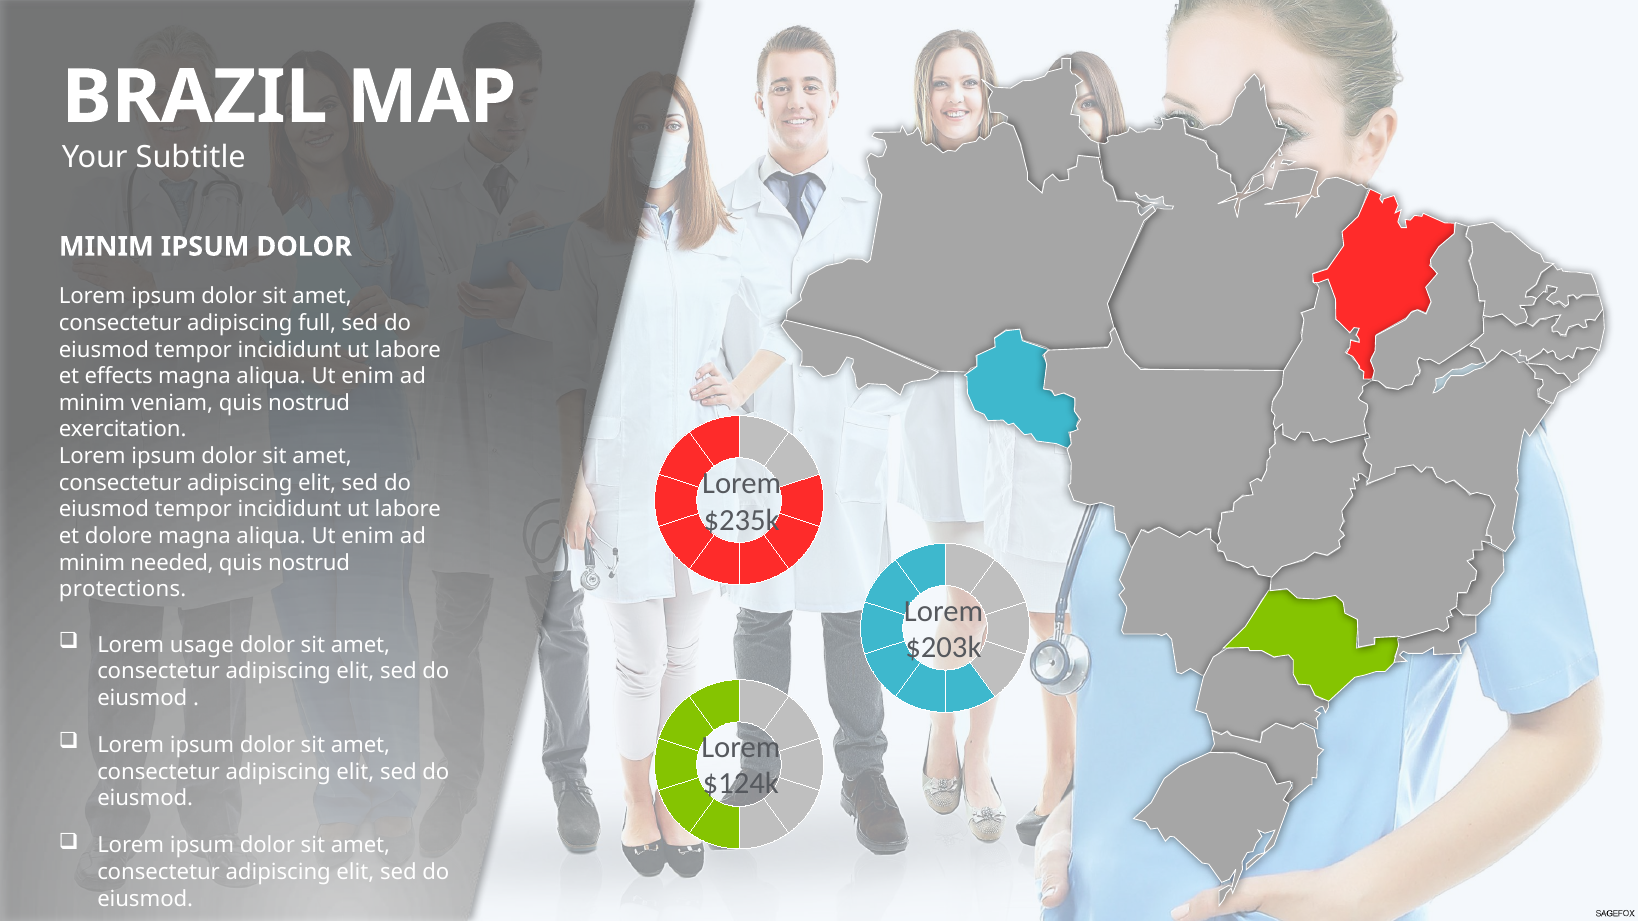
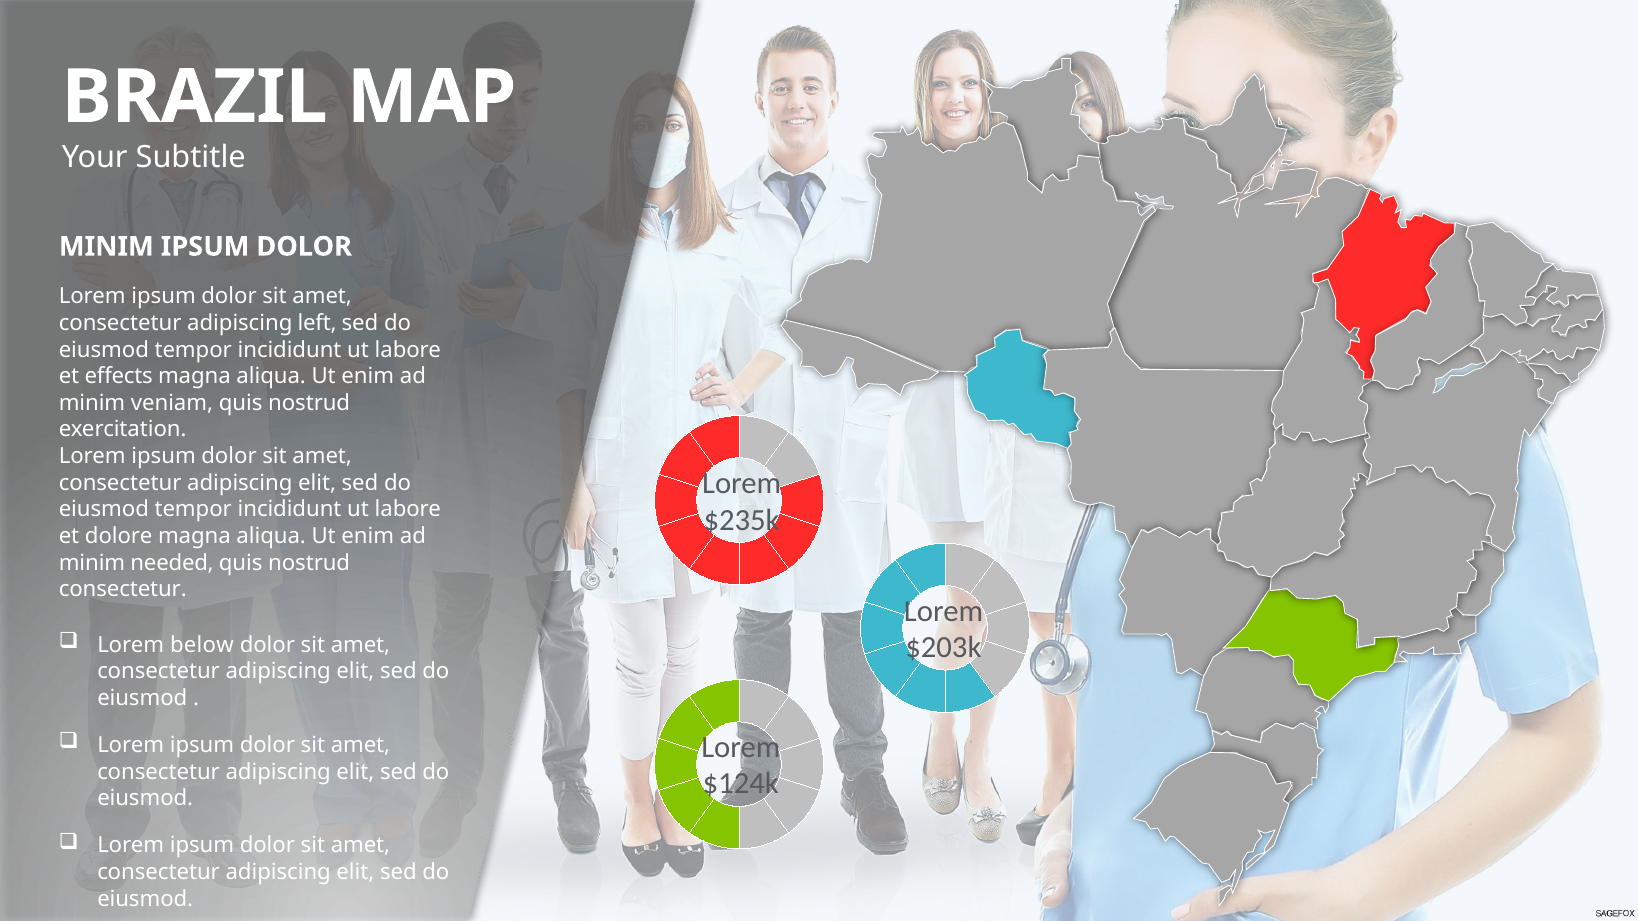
full: full -> left
protections at (123, 590): protections -> consectetur
usage: usage -> below
